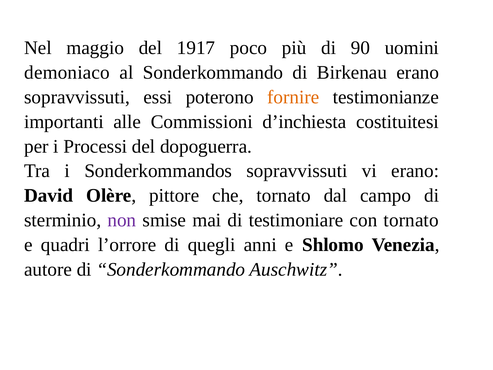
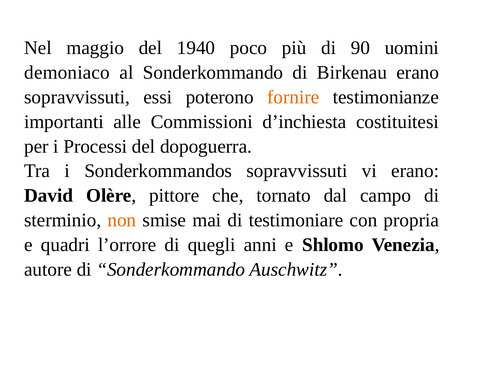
1917: 1917 -> 1940
non colour: purple -> orange
con tornato: tornato -> propria
